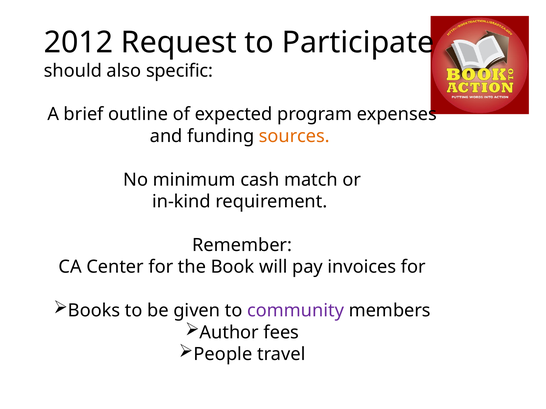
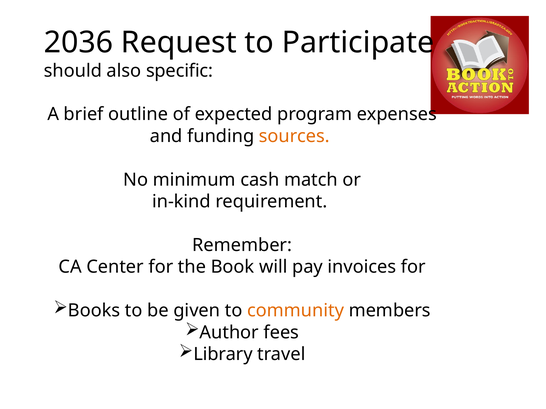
2012: 2012 -> 2036
community colour: purple -> orange
People: People -> Library
